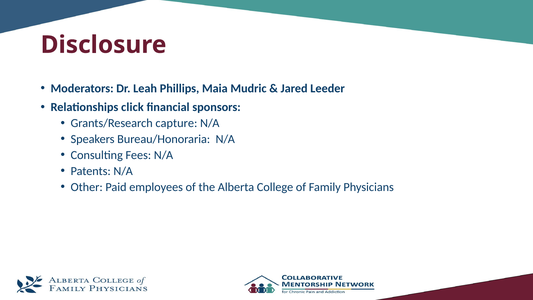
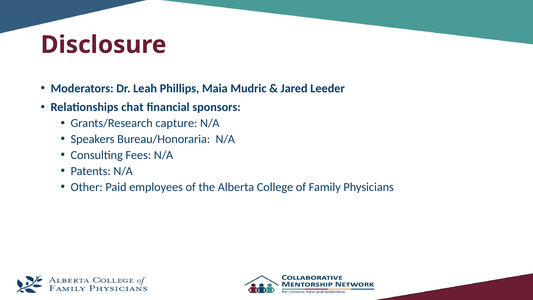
click: click -> chat
